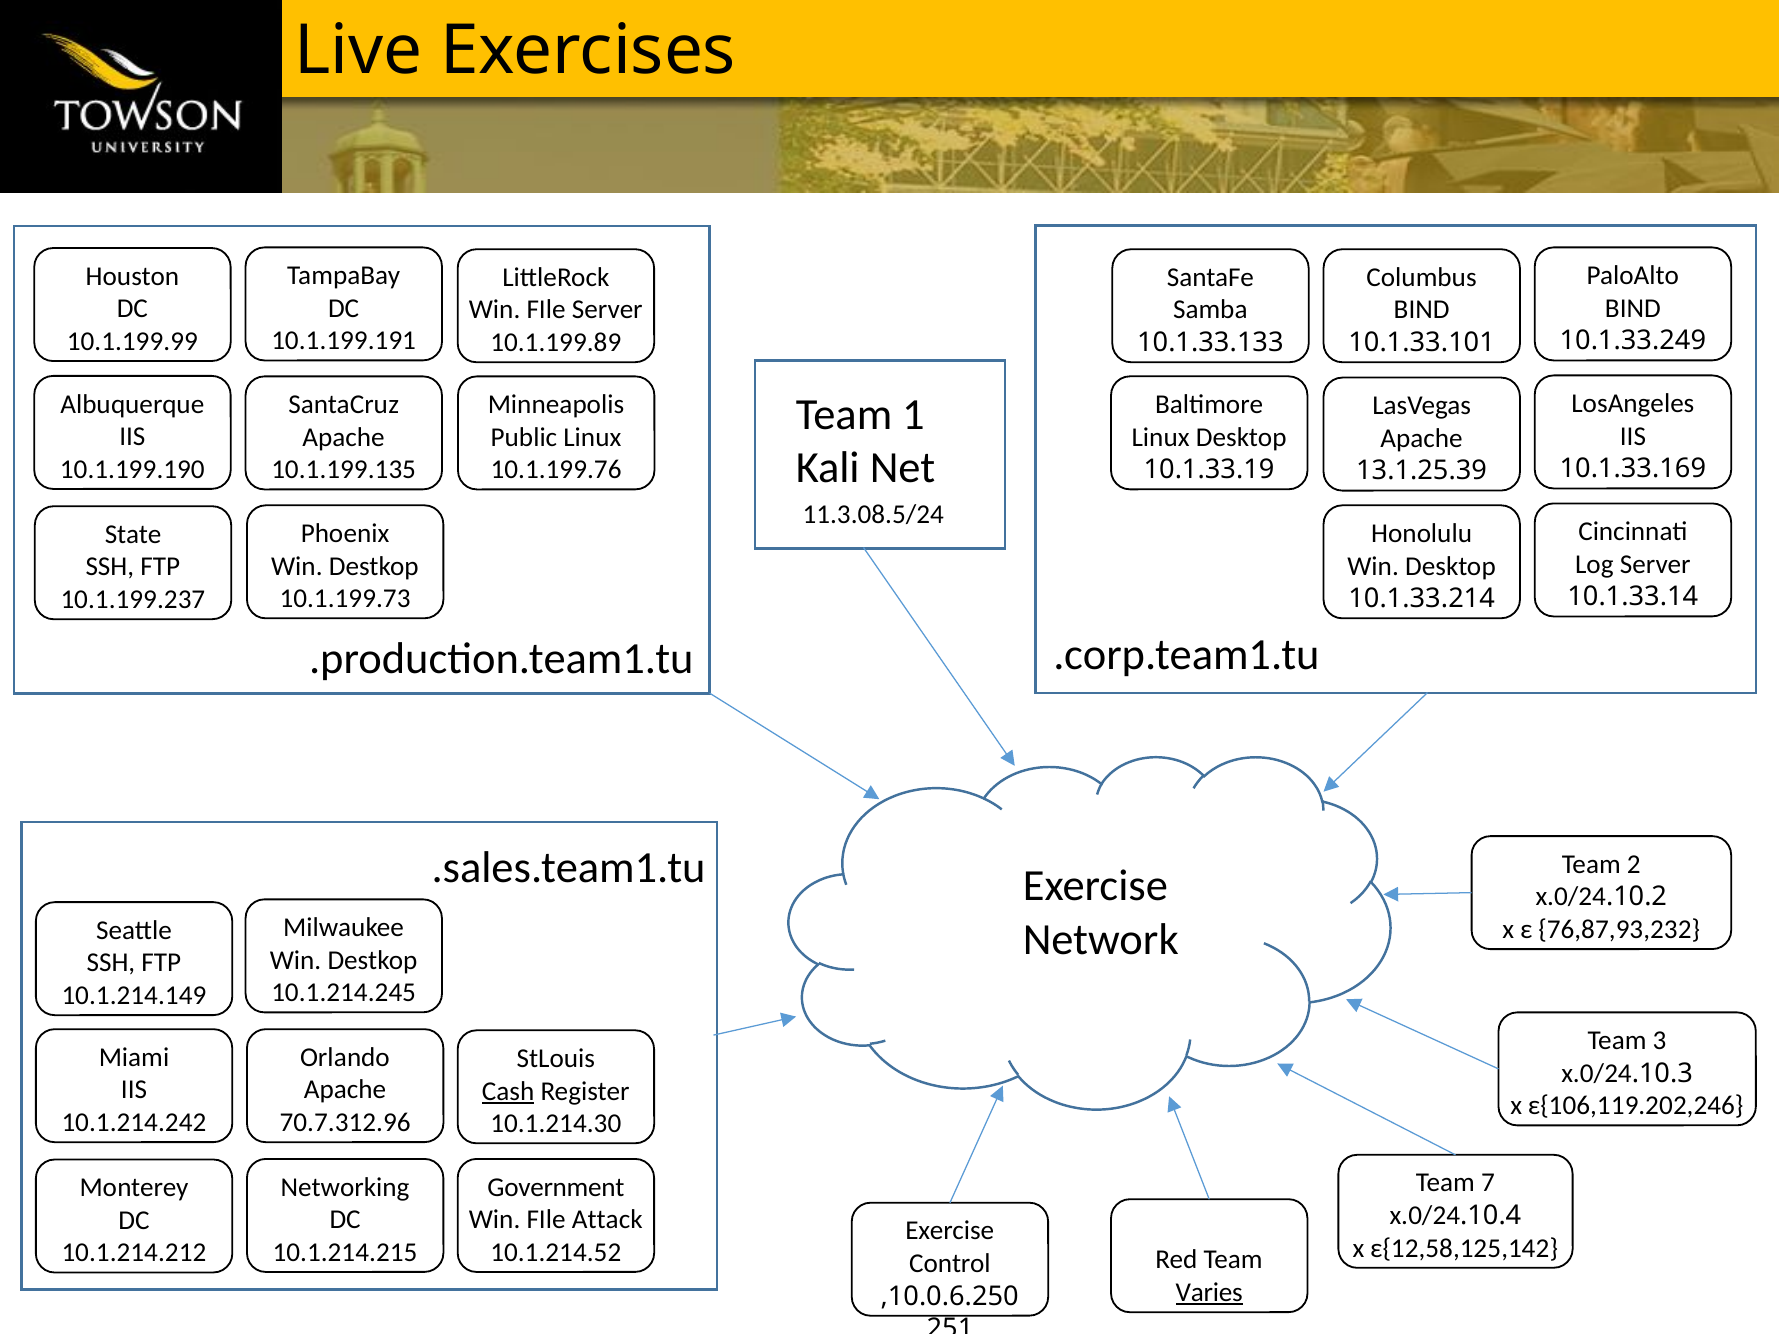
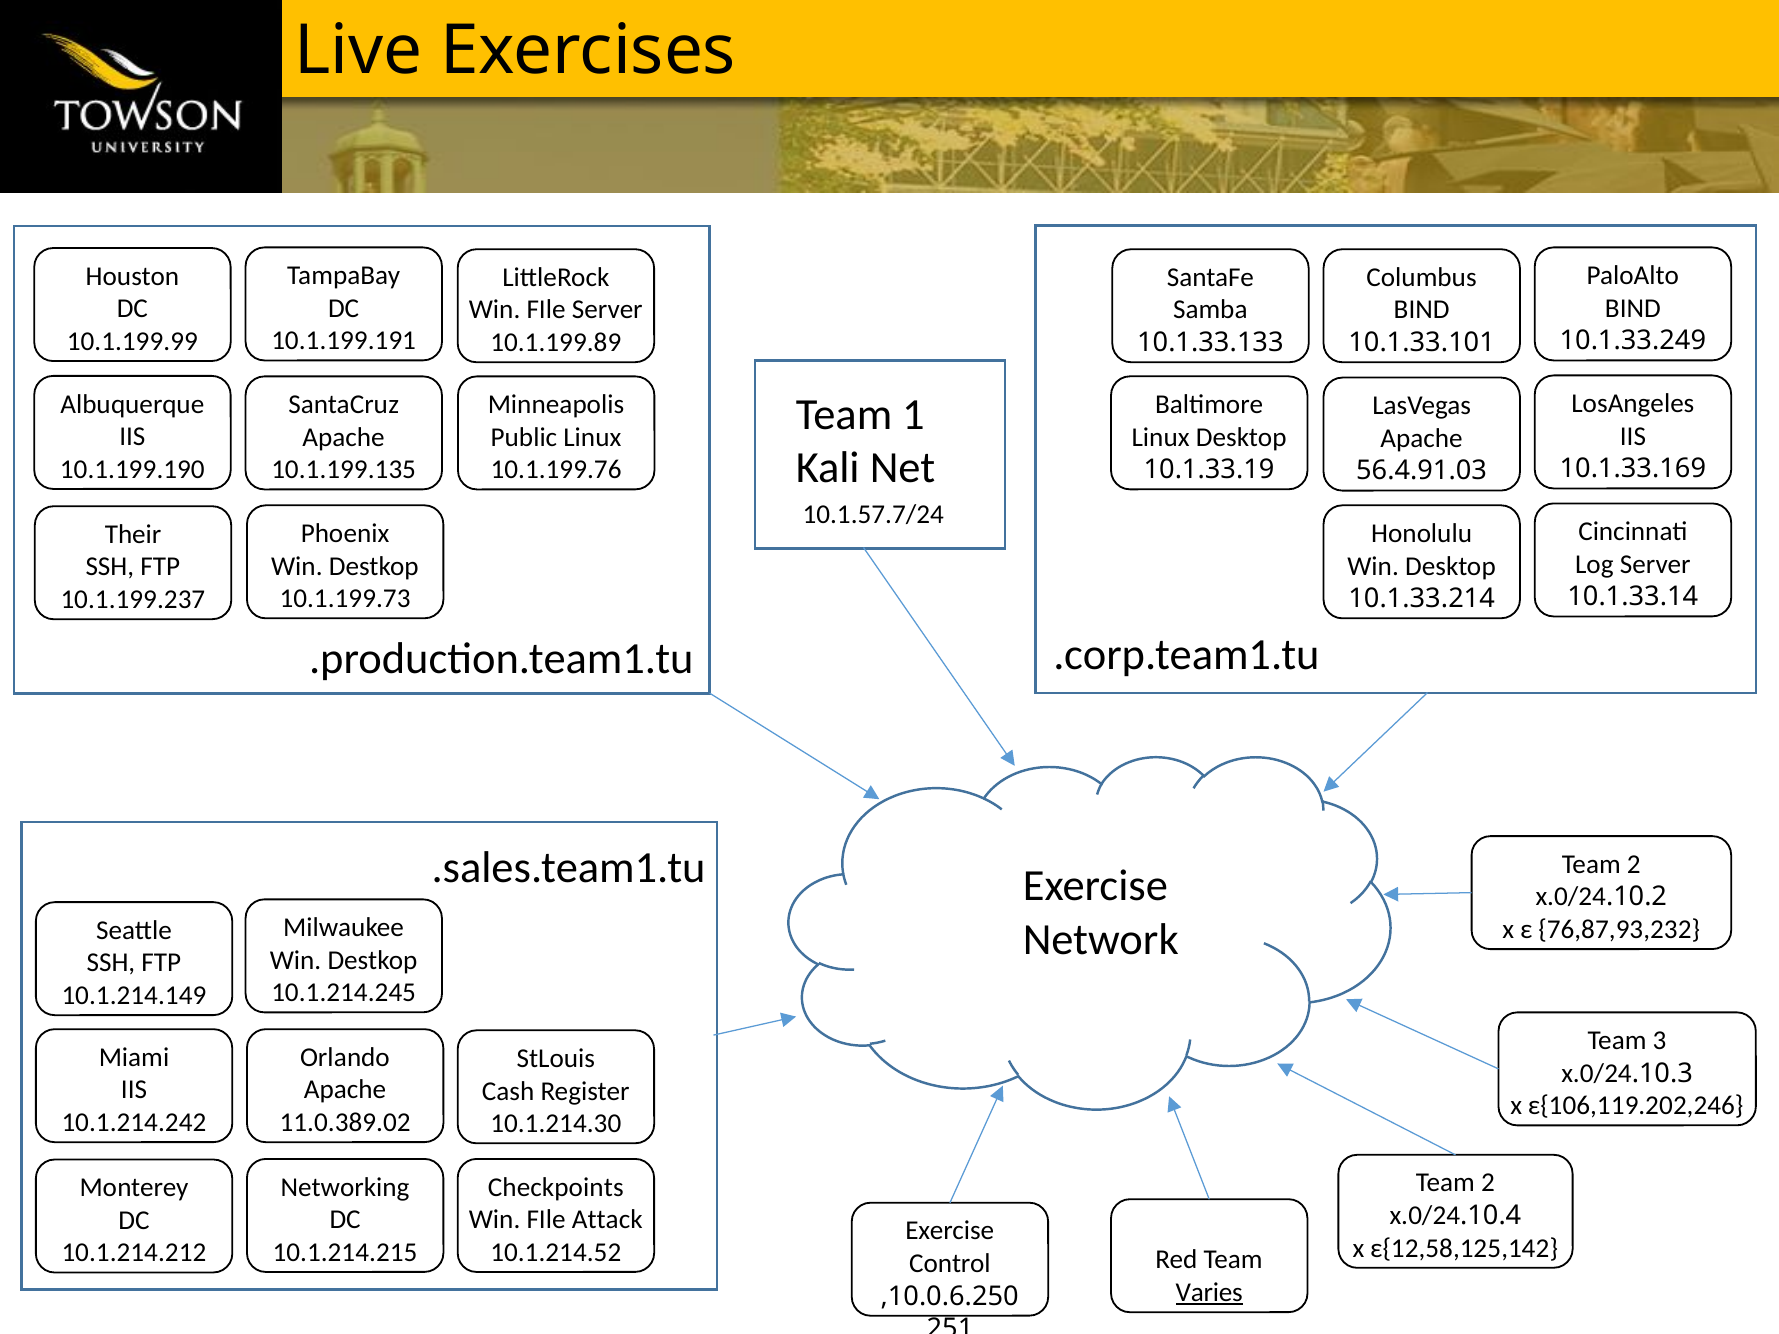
13.1.25.39: 13.1.25.39 -> 56.4.91.03
11.3.08.5/24: 11.3.08.5/24 -> 10.1.57.7/24
State: State -> Their
Cash underline: present -> none
70.7.312.96: 70.7.312.96 -> 11.0.389.02
7 at (1488, 1183): 7 -> 2
Government: Government -> Checkpoints
